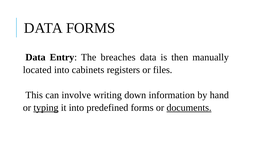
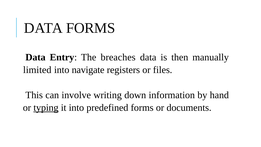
located: located -> limited
cabinets: cabinets -> navigate
documents underline: present -> none
